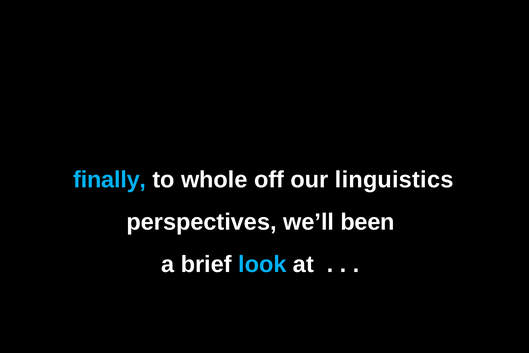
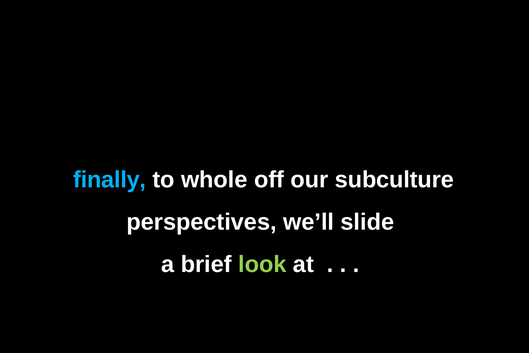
linguistics: linguistics -> subculture
been: been -> slide
look colour: light blue -> light green
